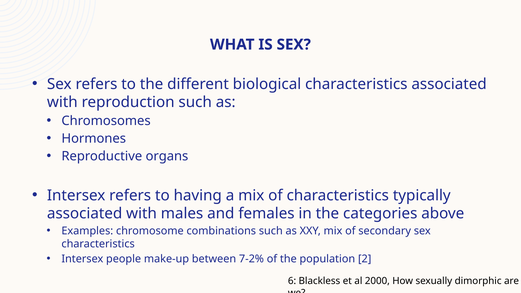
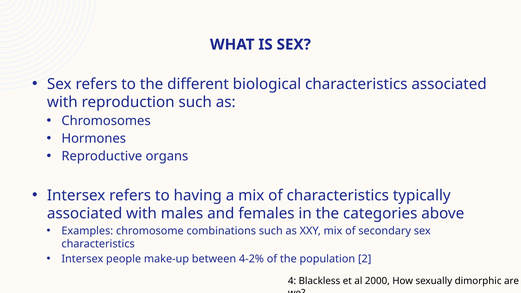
7-2%: 7-2% -> 4-2%
6: 6 -> 4
